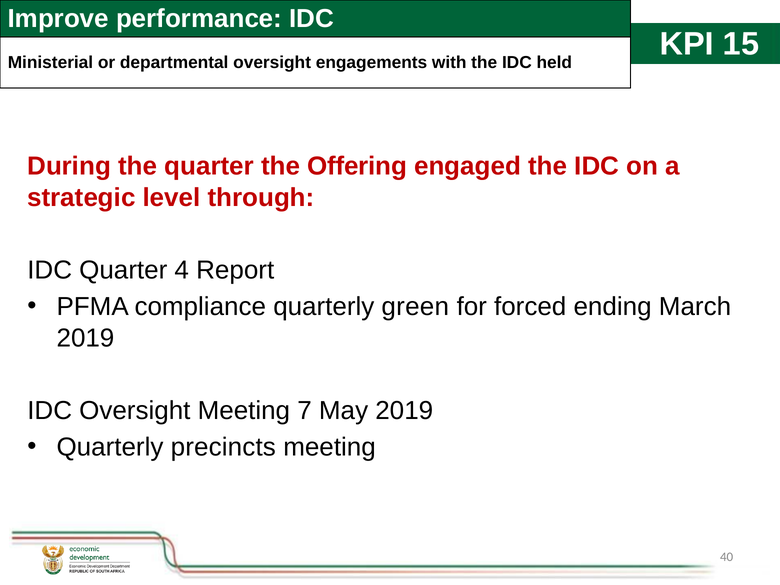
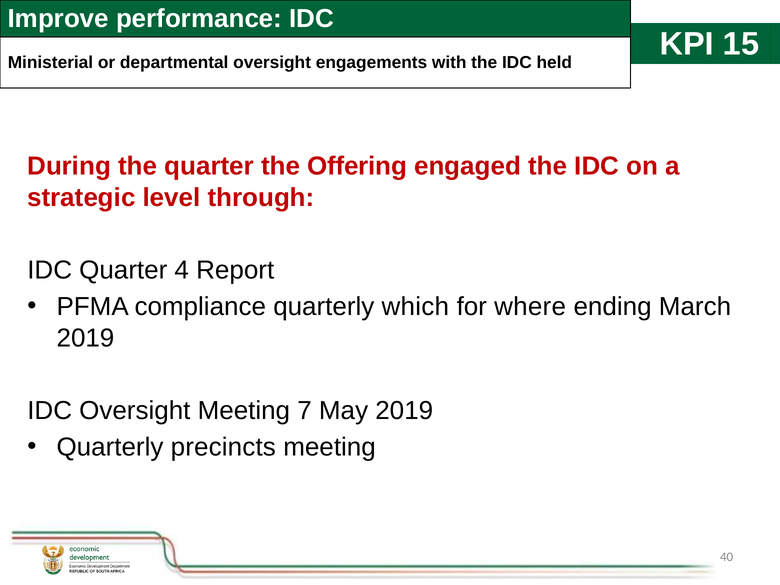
green: green -> which
forced: forced -> where
